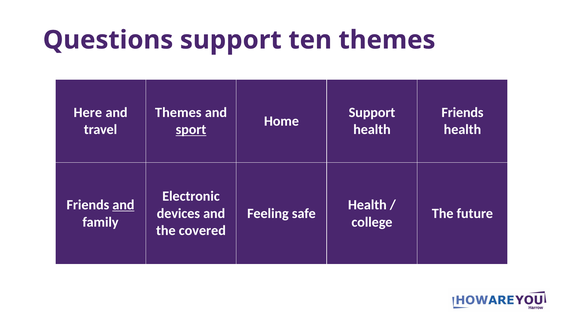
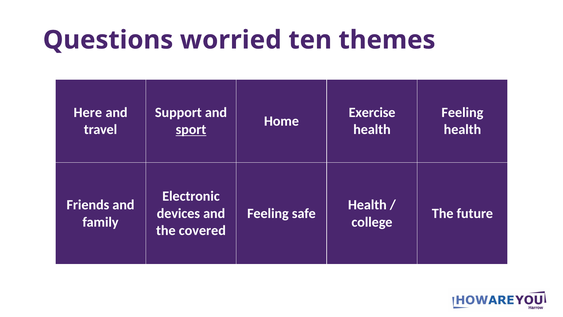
Questions support: support -> worried
Themes at (178, 112): Themes -> Support
Support at (372, 112): Support -> Exercise
Friends at (462, 112): Friends -> Feeling
and at (123, 205) underline: present -> none
